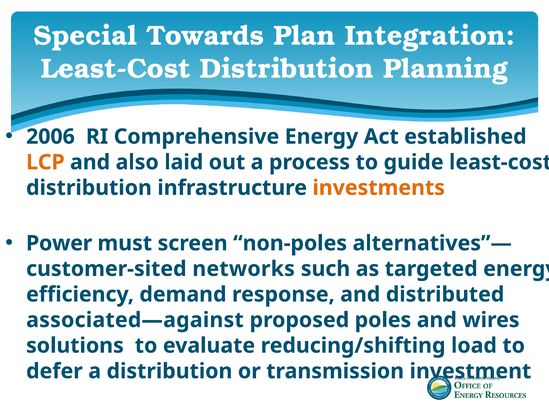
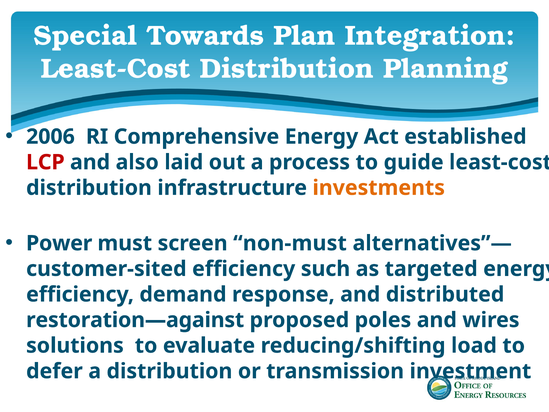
LCP colour: orange -> red
non-poles: non-poles -> non-must
networks at (244, 269): networks -> efficiency
associated—against: associated—against -> restoration—against
